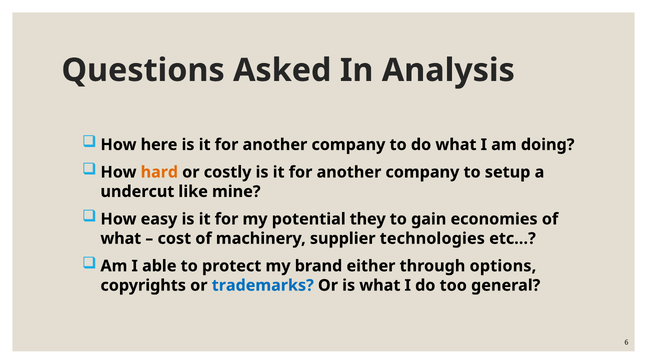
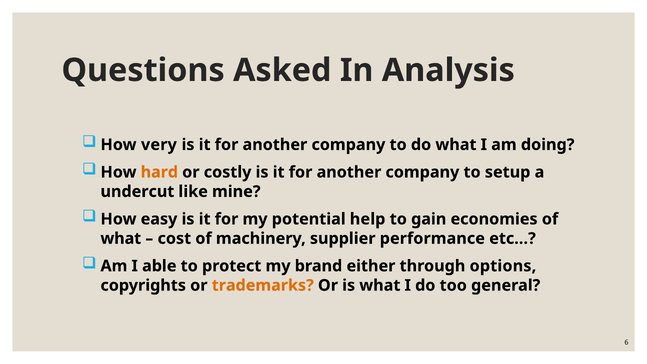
here: here -> very
they: they -> help
technologies: technologies -> performance
trademarks colour: blue -> orange
